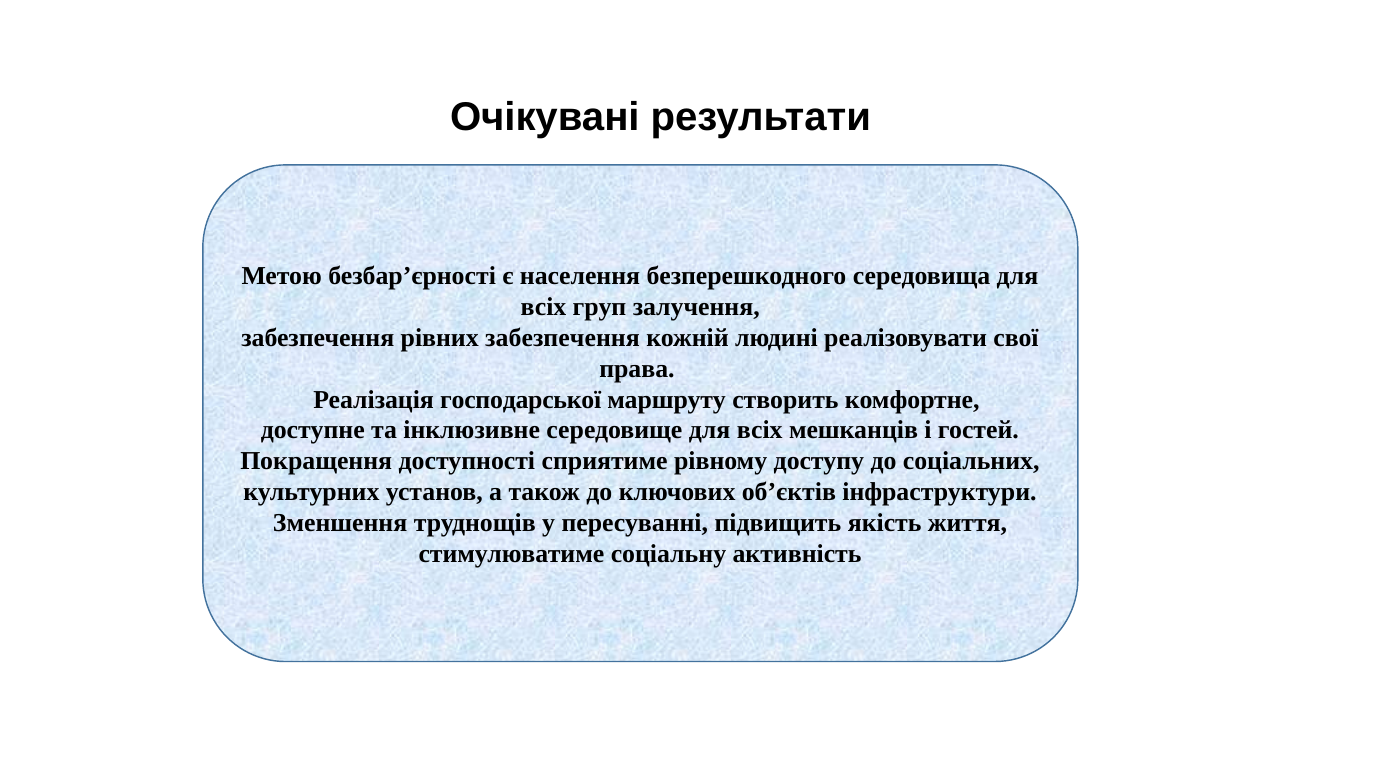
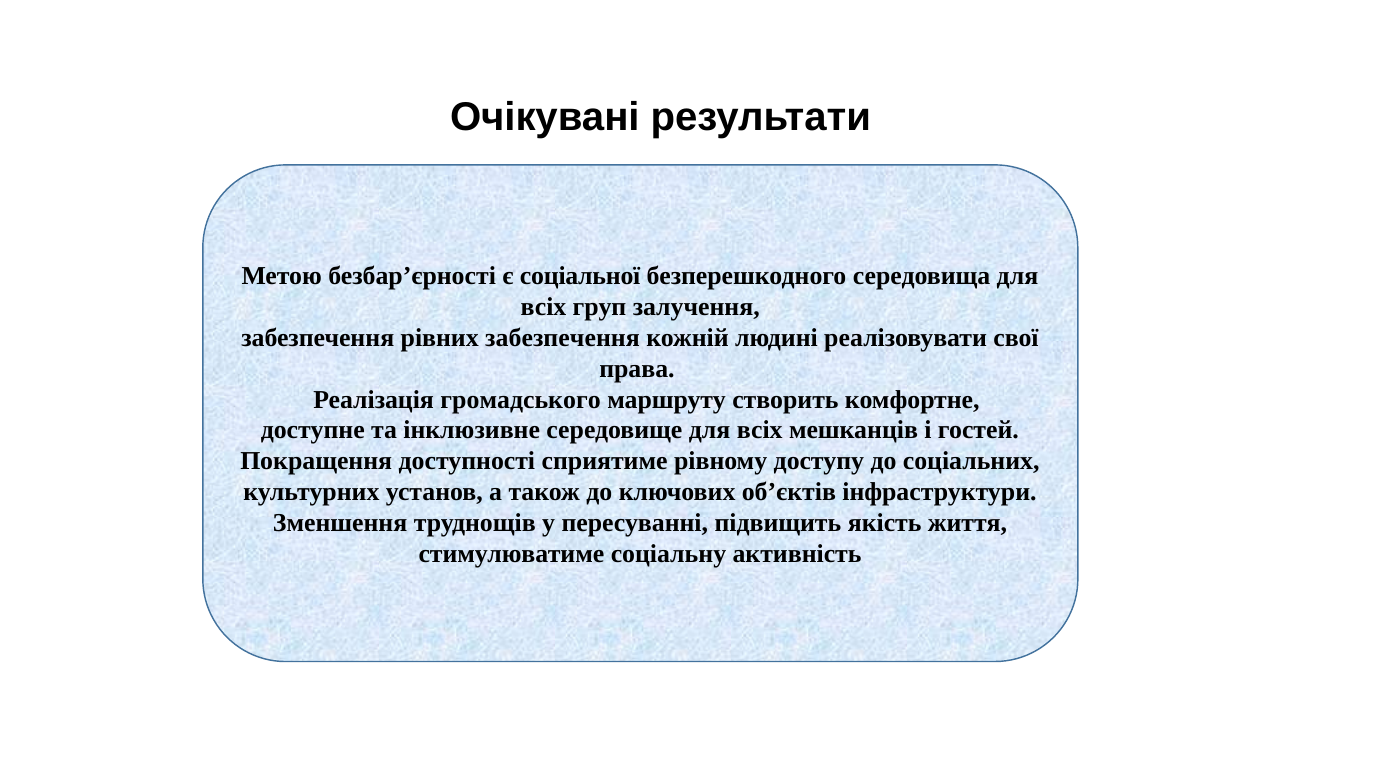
населення: населення -> соціальної
господарської: господарської -> громадського
